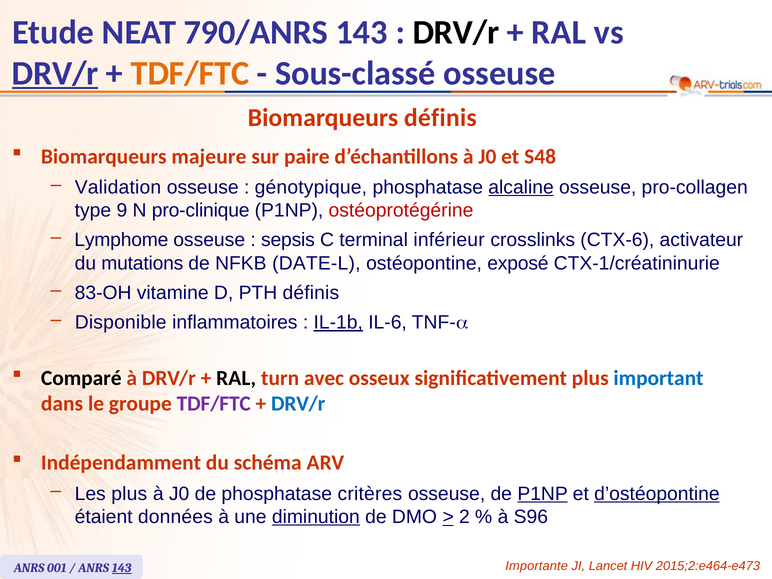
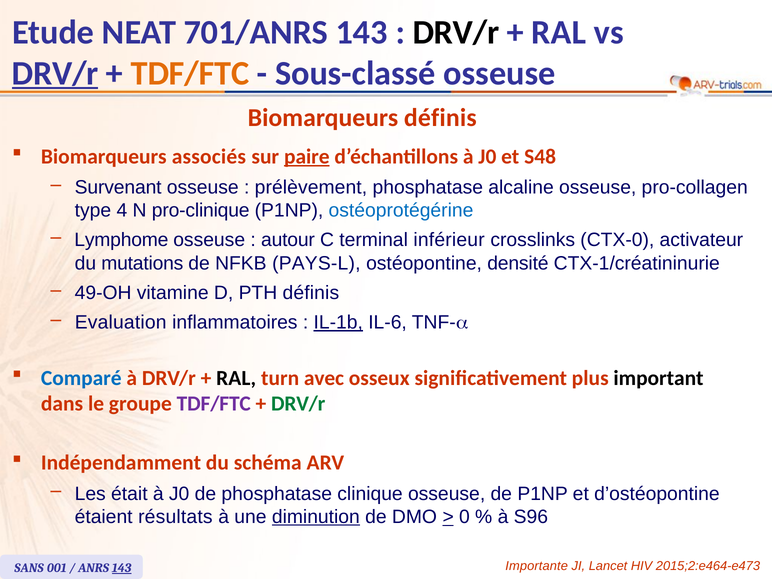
790/ANRS: 790/ANRS -> 701/ANRS
majeure: majeure -> associés
paire underline: none -> present
Validation: Validation -> Survenant
génotypique: génotypique -> prélèvement
alcaline underline: present -> none
9: 9 -> 4
ostéoprotégérine colour: red -> blue
sepsis: sepsis -> autour
CTX-6: CTX-6 -> CTX-0
DATE-L: DATE-L -> PAYS-L
exposé: exposé -> densité
83-OH: 83-OH -> 49-OH
Disponible: Disponible -> Evaluation
Comparé colour: black -> blue
important colour: blue -> black
DRV/r at (298, 404) colour: blue -> green
Les plus: plus -> était
critères: critères -> clinique
P1NP at (543, 494) underline: present -> none
d’ostéopontine underline: present -> none
données: données -> résultats
2: 2 -> 0
ANRS at (29, 568): ANRS -> SANS
